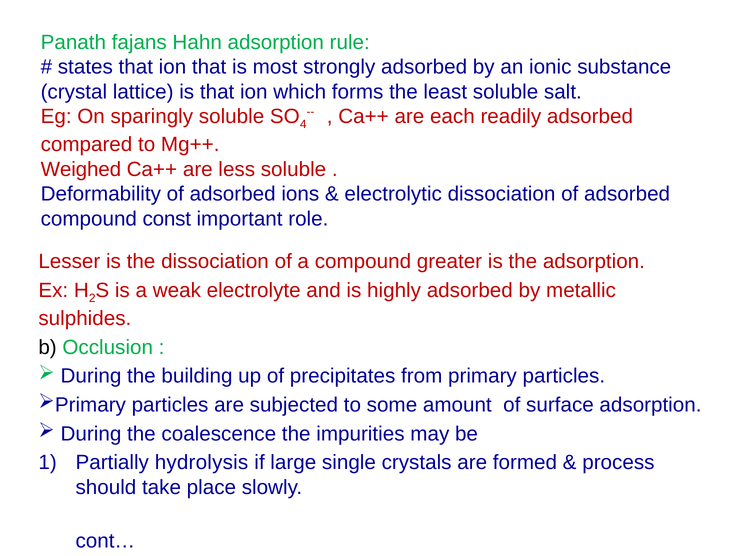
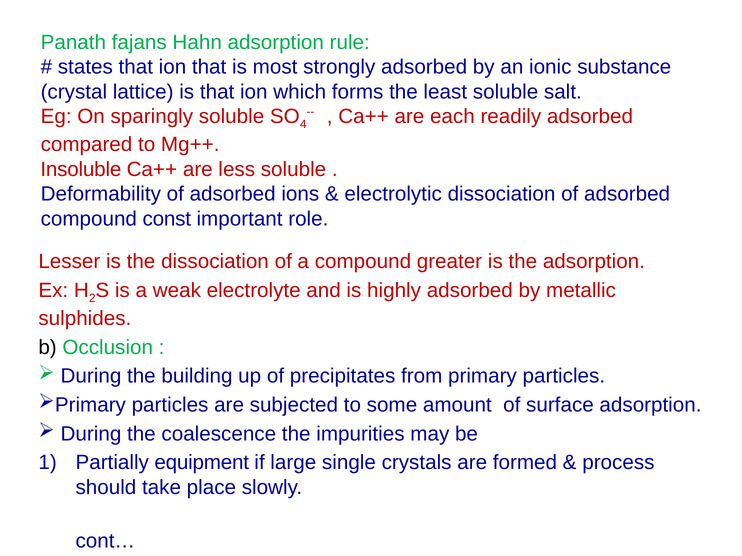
Weighed: Weighed -> Insoluble
hydrolysis: hydrolysis -> equipment
